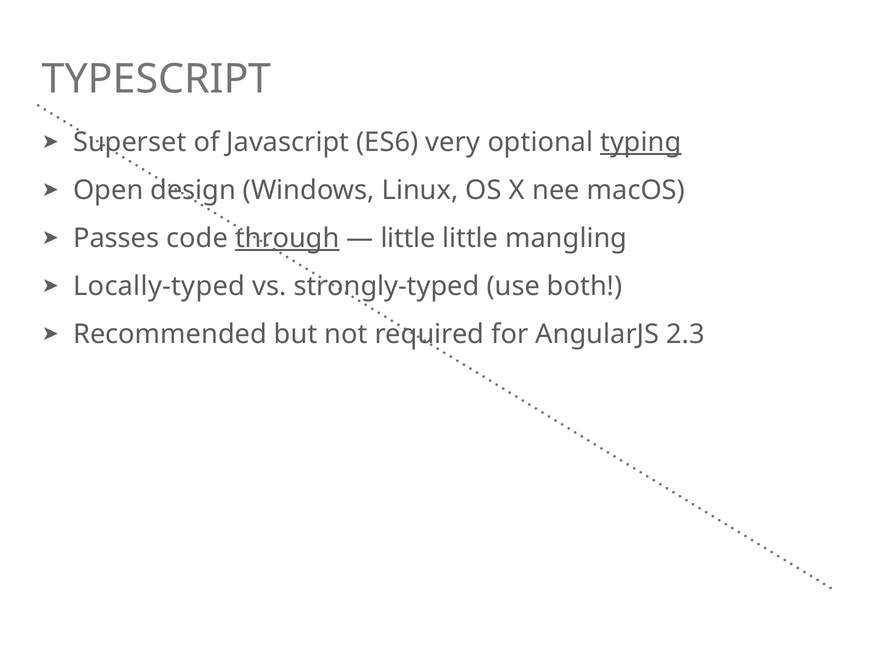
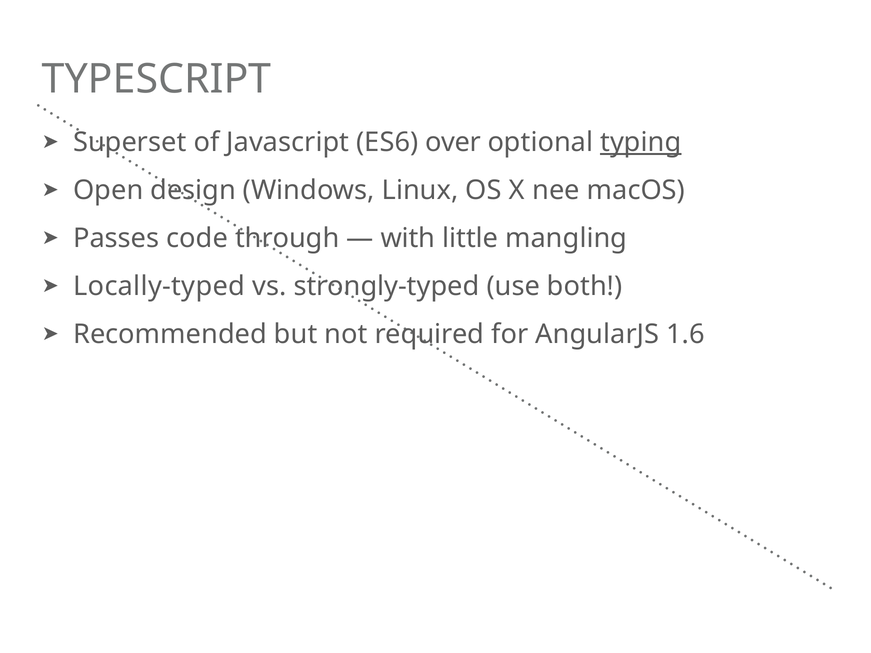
very: very -> over
through underline: present -> none
little at (408, 238): little -> with
2.3: 2.3 -> 1.6
